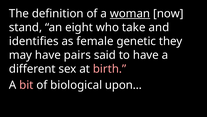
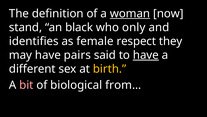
eight: eight -> black
take: take -> only
genetic: genetic -> respect
have at (146, 55) underline: none -> present
birth colour: pink -> yellow
upon…: upon… -> from…
